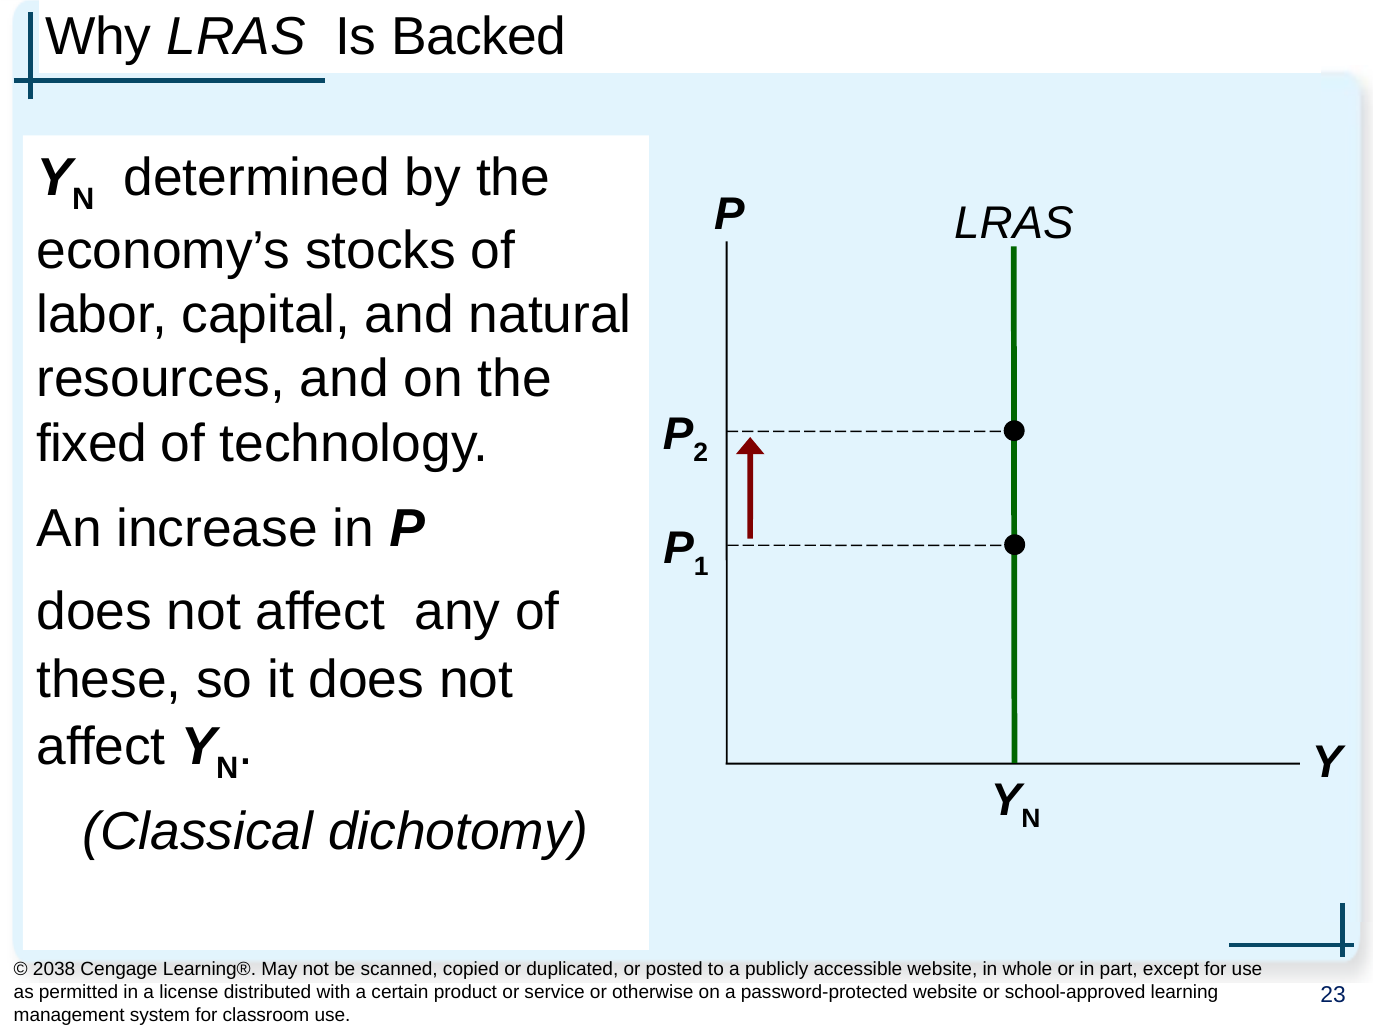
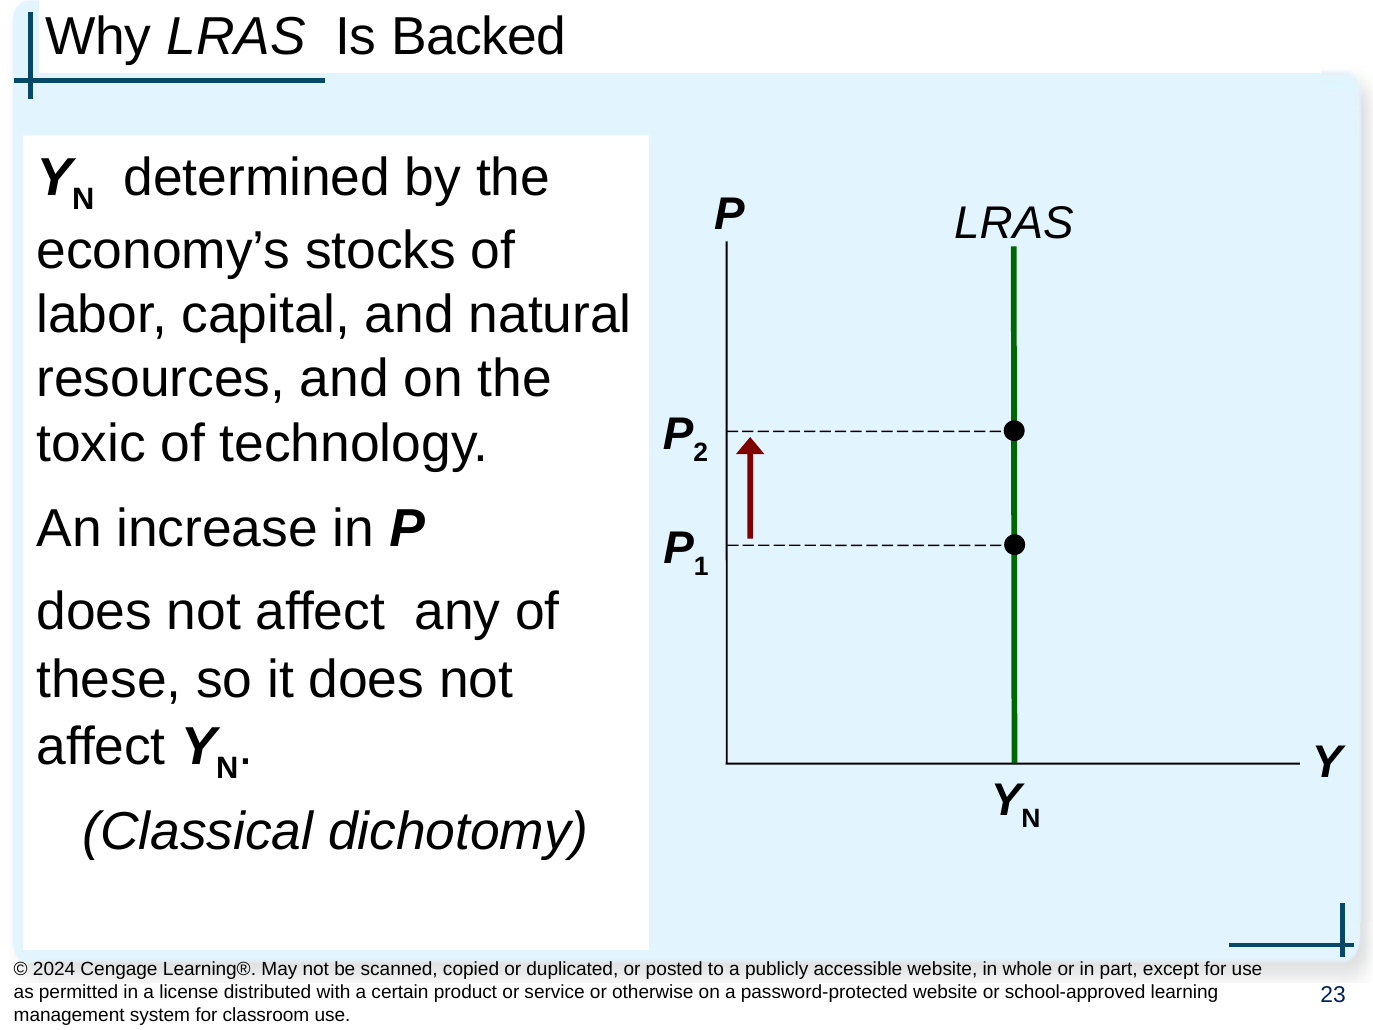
fixed: fixed -> toxic
2038: 2038 -> 2024
